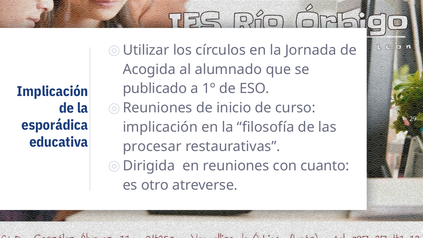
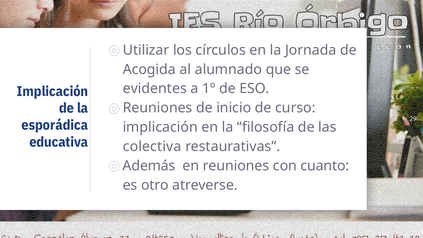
publicado: publicado -> evidentes
procesar: procesar -> colectiva
Dirigida: Dirigida -> Además
